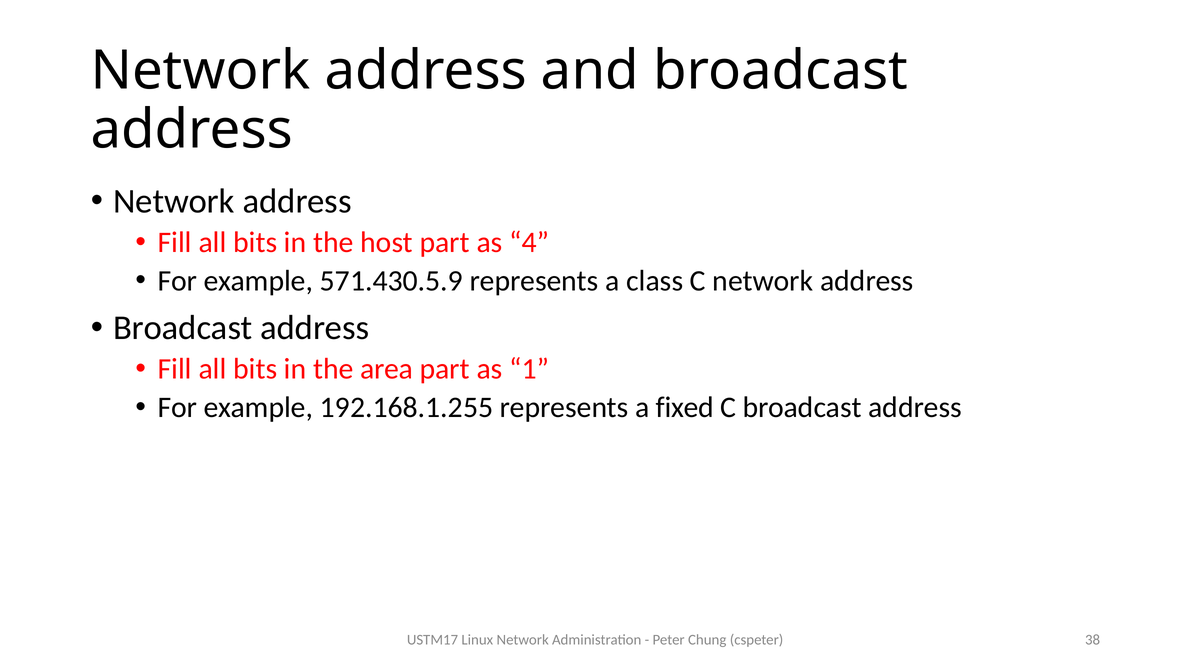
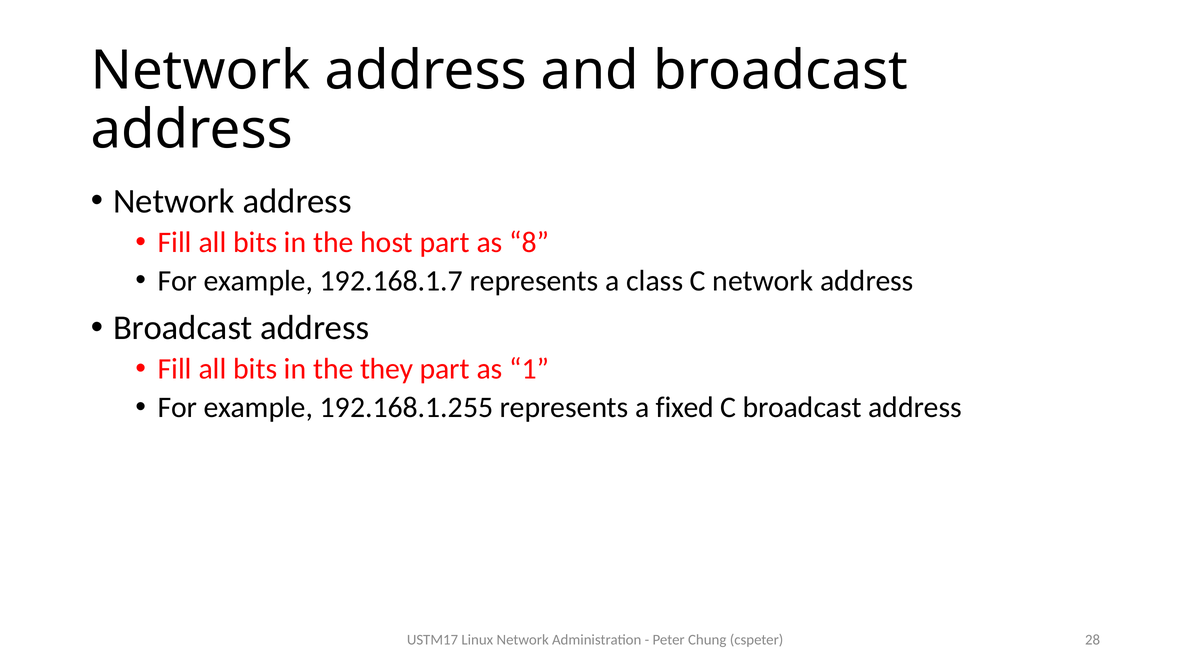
4: 4 -> 8
571.430.5.9: 571.430.5.9 -> 192.168.1.7
area: area -> they
38: 38 -> 28
